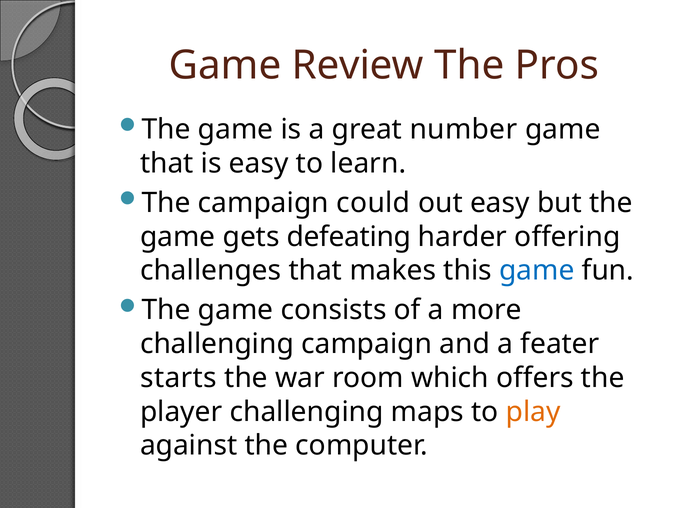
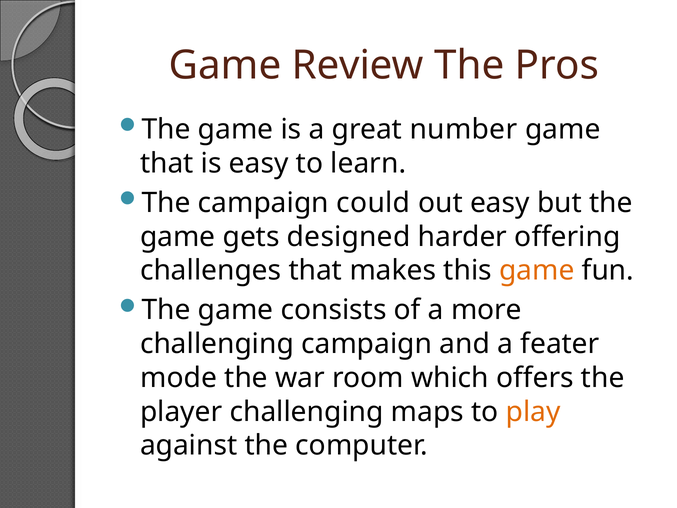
defeating: defeating -> designed
game at (537, 270) colour: blue -> orange
starts: starts -> mode
